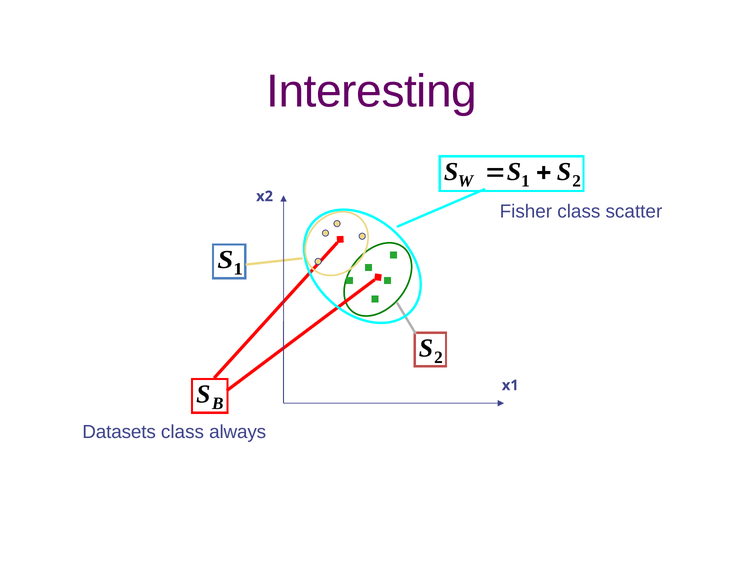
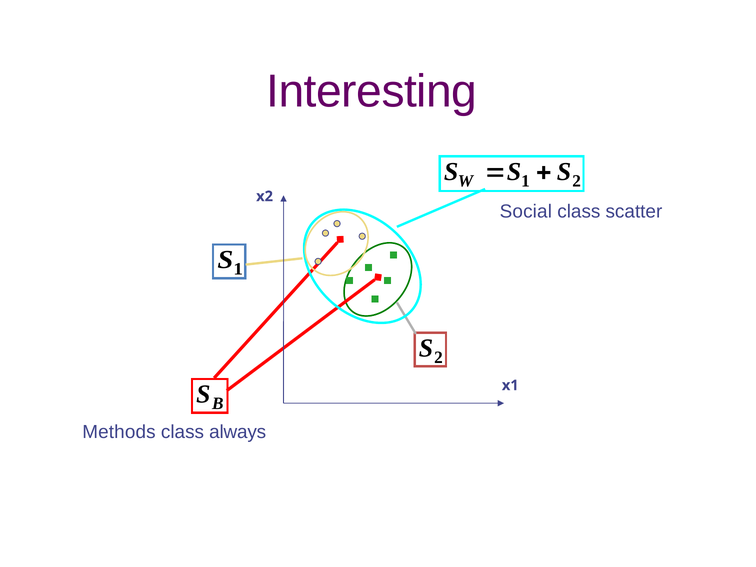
Fisher: Fisher -> Social
Datasets: Datasets -> Methods
